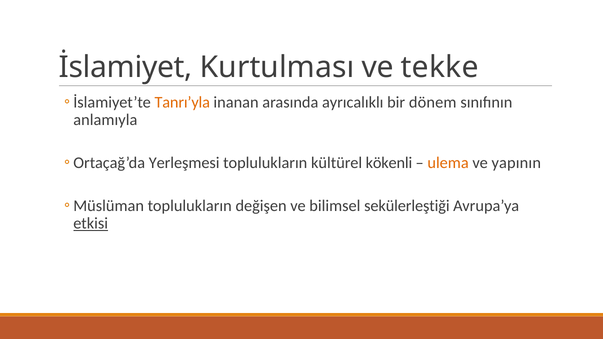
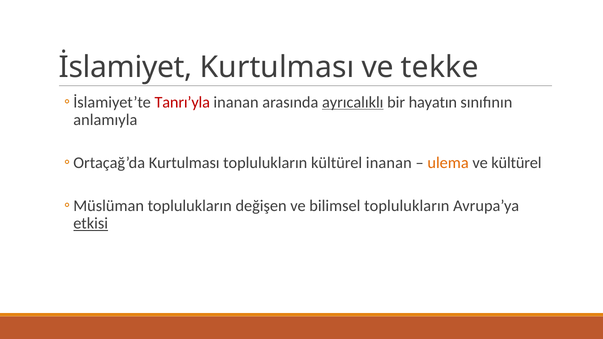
Tanrı’yla colour: orange -> red
ayrıcalıklı underline: none -> present
dönem: dönem -> hayatın
Yerleşmesi at (184, 163): Yerleşmesi -> Kurtulması
kültürel kökenli: kökenli -> inanan
ve yapının: yapının -> kültürel
bilimsel sekülerleştiği: sekülerleştiği -> toplulukların
